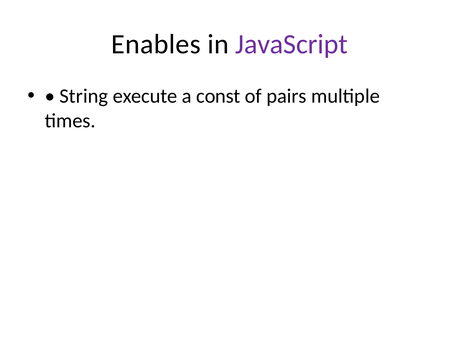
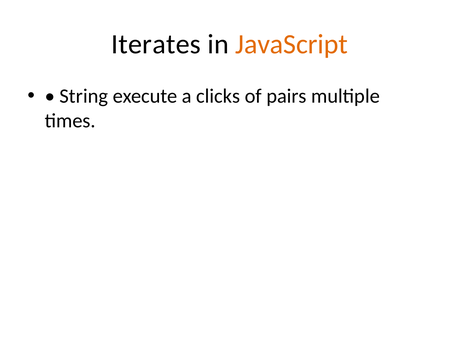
Enables: Enables -> Iterates
JavaScript colour: purple -> orange
const: const -> clicks
